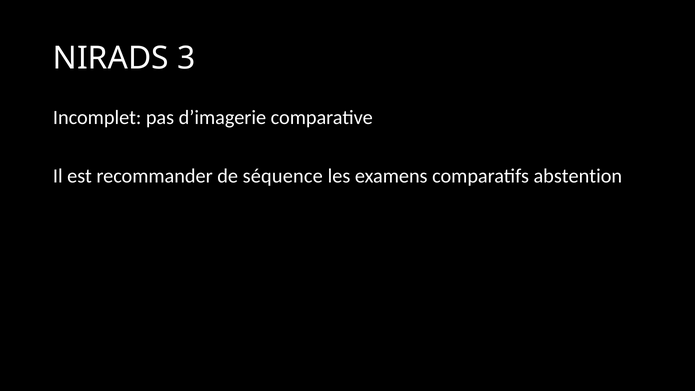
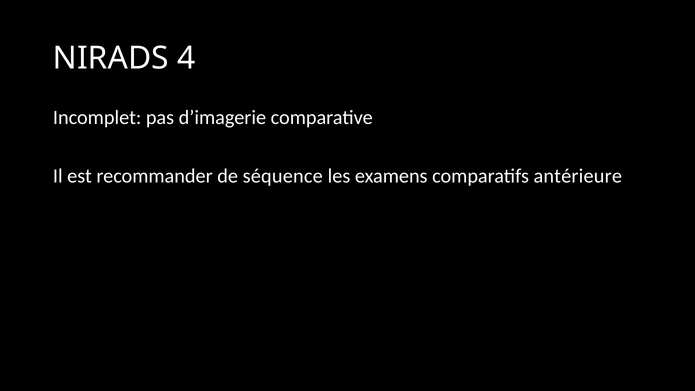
3: 3 -> 4
abstention: abstention -> antérieure
